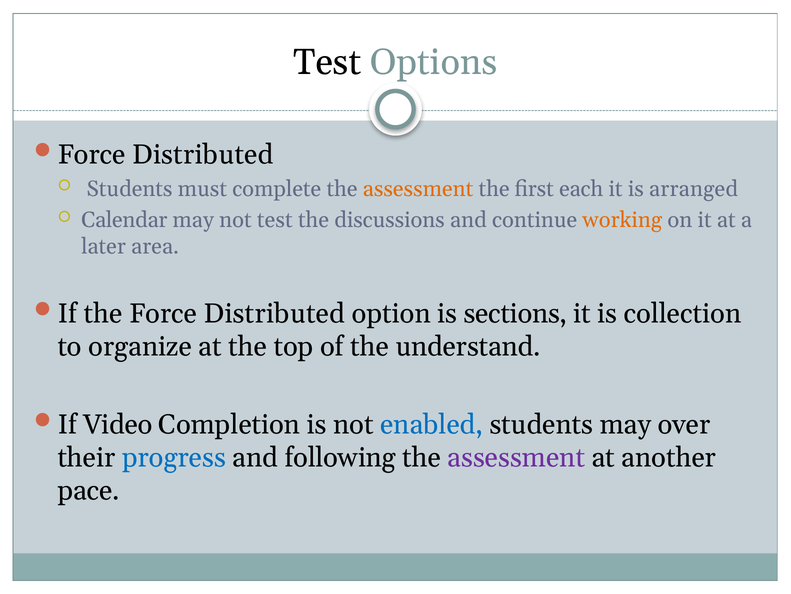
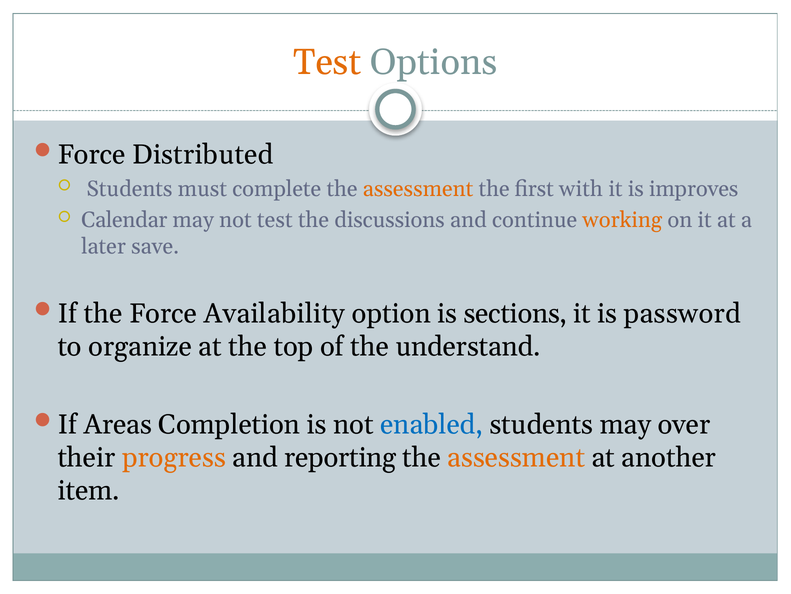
Test at (327, 62) colour: black -> orange
each: each -> with
arranged: arranged -> improves
area: area -> save
the Force Distributed: Distributed -> Availability
collection: collection -> password
Video: Video -> Areas
progress colour: blue -> orange
following: following -> reporting
assessment at (516, 457) colour: purple -> orange
pace: pace -> item
